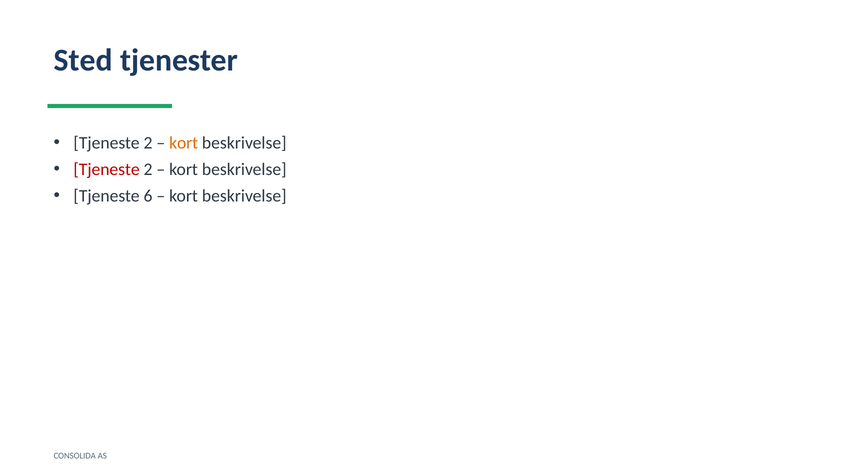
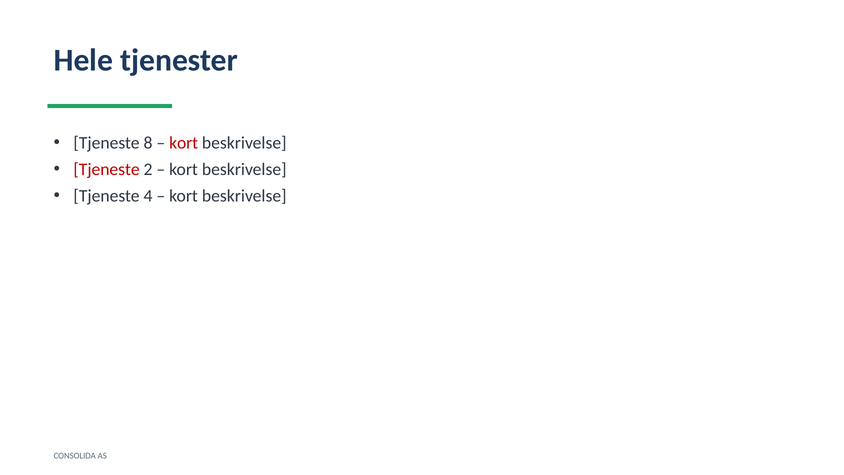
Sted: Sted -> Hele
2 at (148, 143): 2 -> 8
kort at (184, 143) colour: orange -> red
6: 6 -> 4
